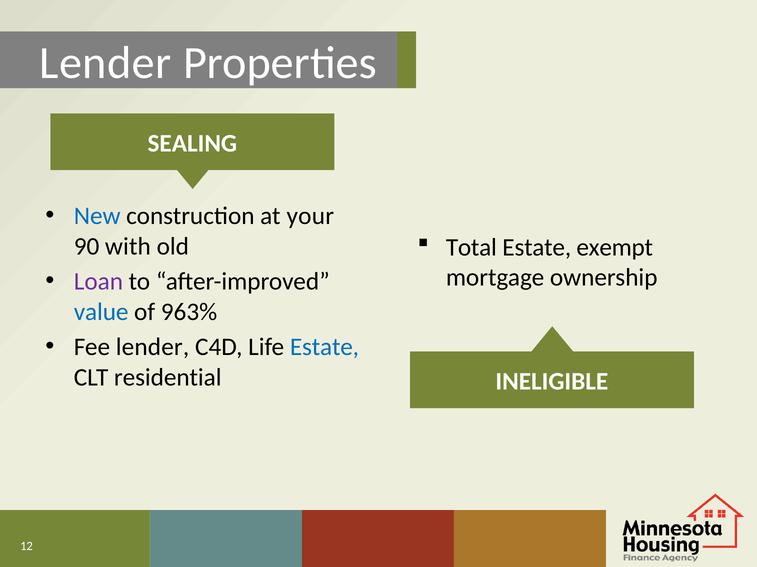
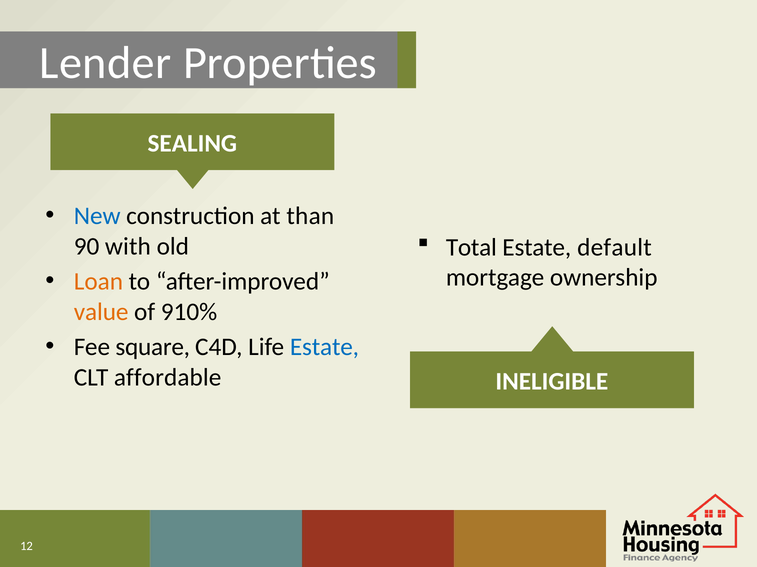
your: your -> than
exempt: exempt -> default
Loan colour: purple -> orange
value colour: blue -> orange
963%: 963% -> 910%
Fee lender: lender -> square
residential: residential -> affordable
